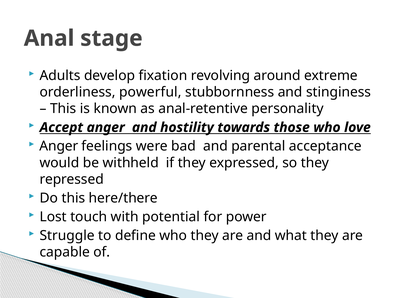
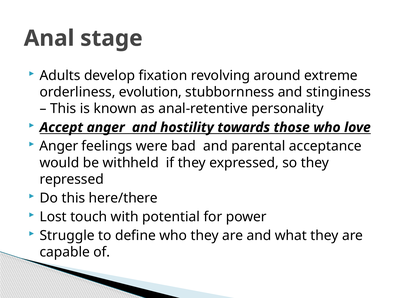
powerful: powerful -> evolution
